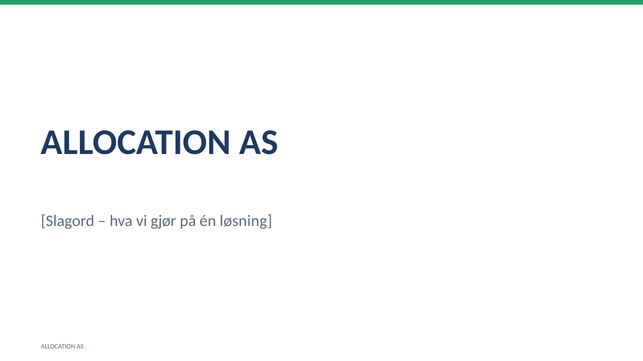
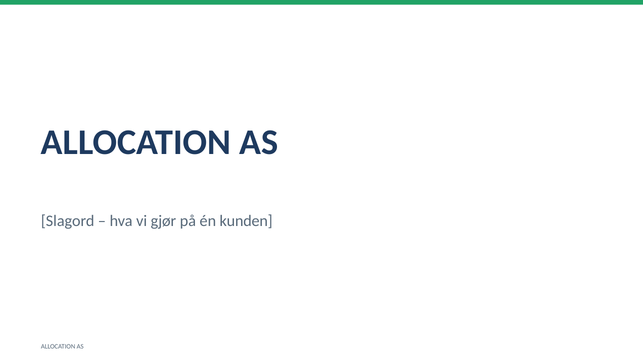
løsning: løsning -> kunden
